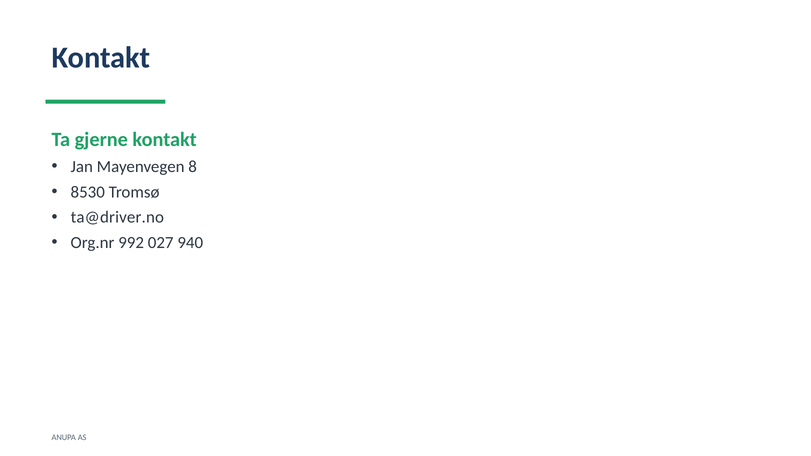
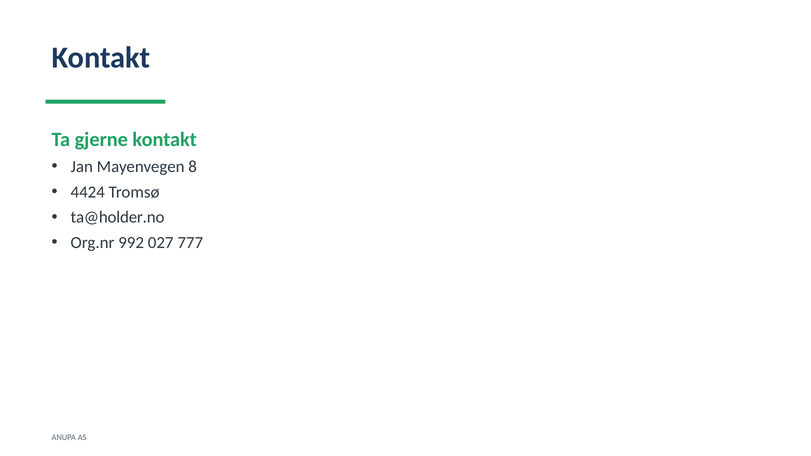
8530: 8530 -> 4424
ta@driver.no: ta@driver.no -> ta@holder.no
940: 940 -> 777
